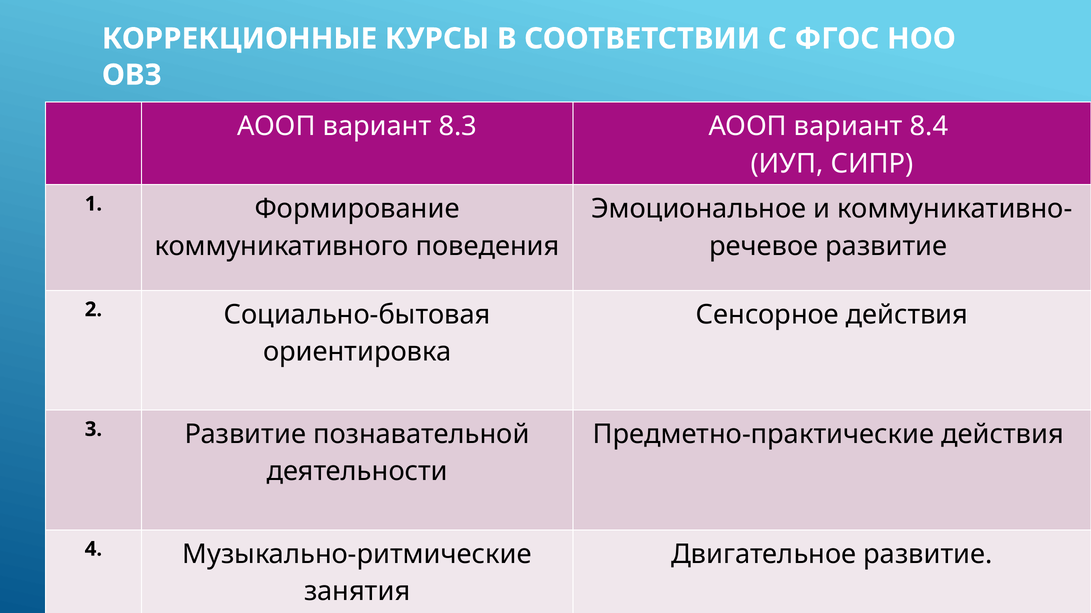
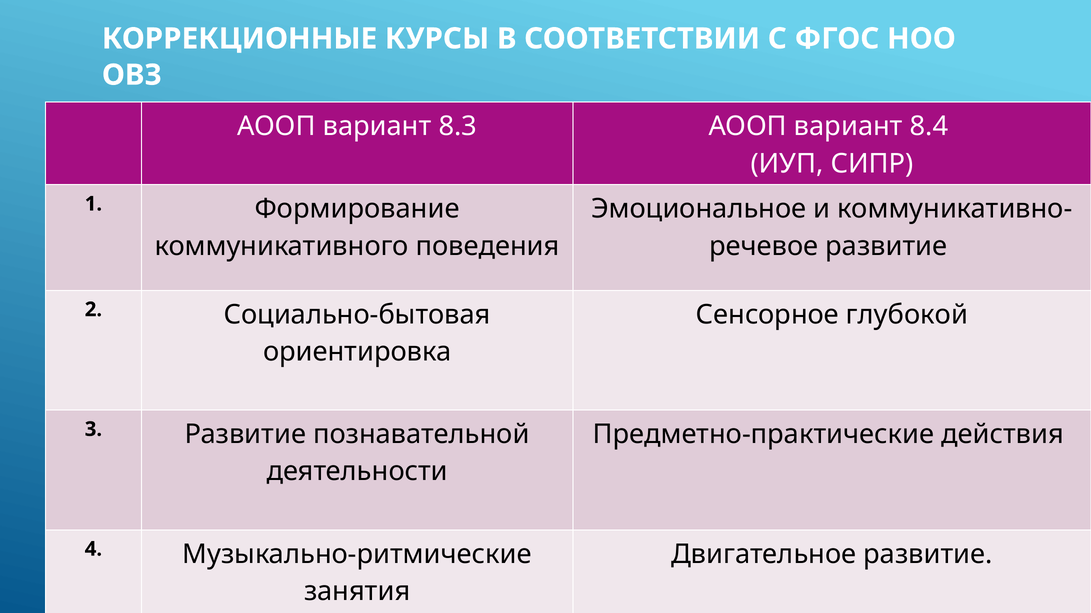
Сенсорное действия: действия -> глубокой
